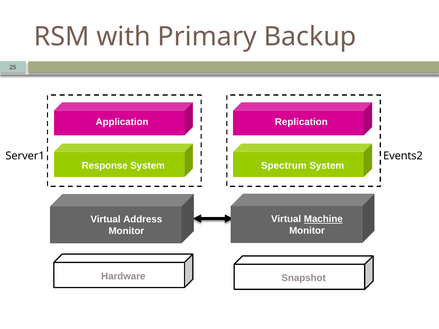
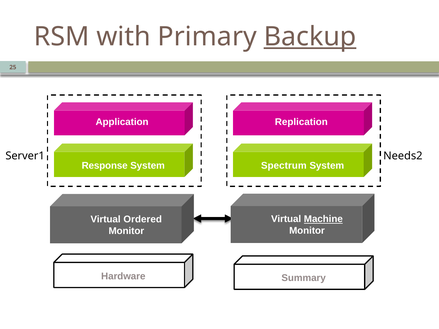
Backup underline: none -> present
Events2: Events2 -> Needs2
Address: Address -> Ordered
Snapshot: Snapshot -> Summary
